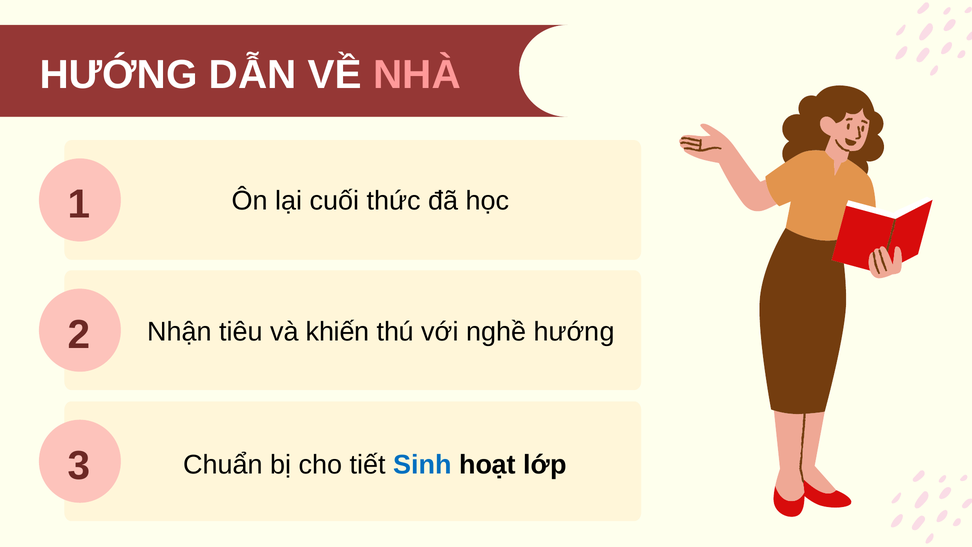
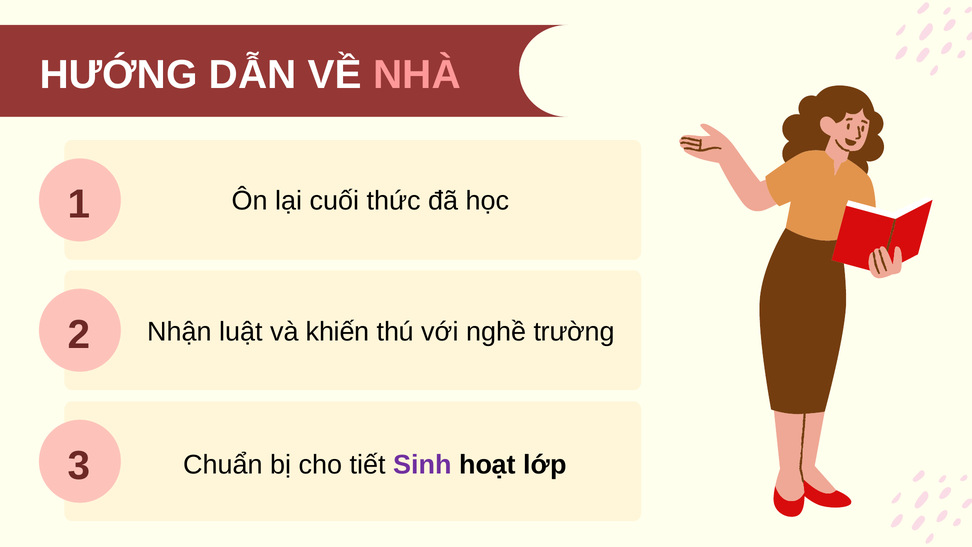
tiêu: tiêu -> luật
nghề hướng: hướng -> trường
Sinh colour: blue -> purple
